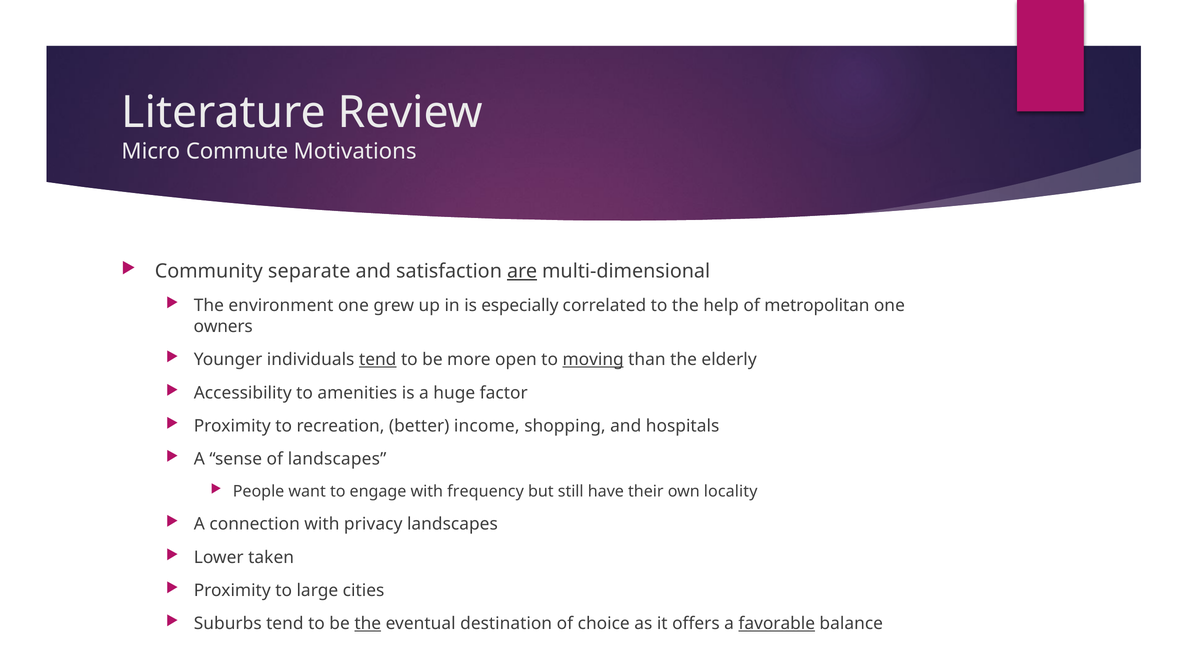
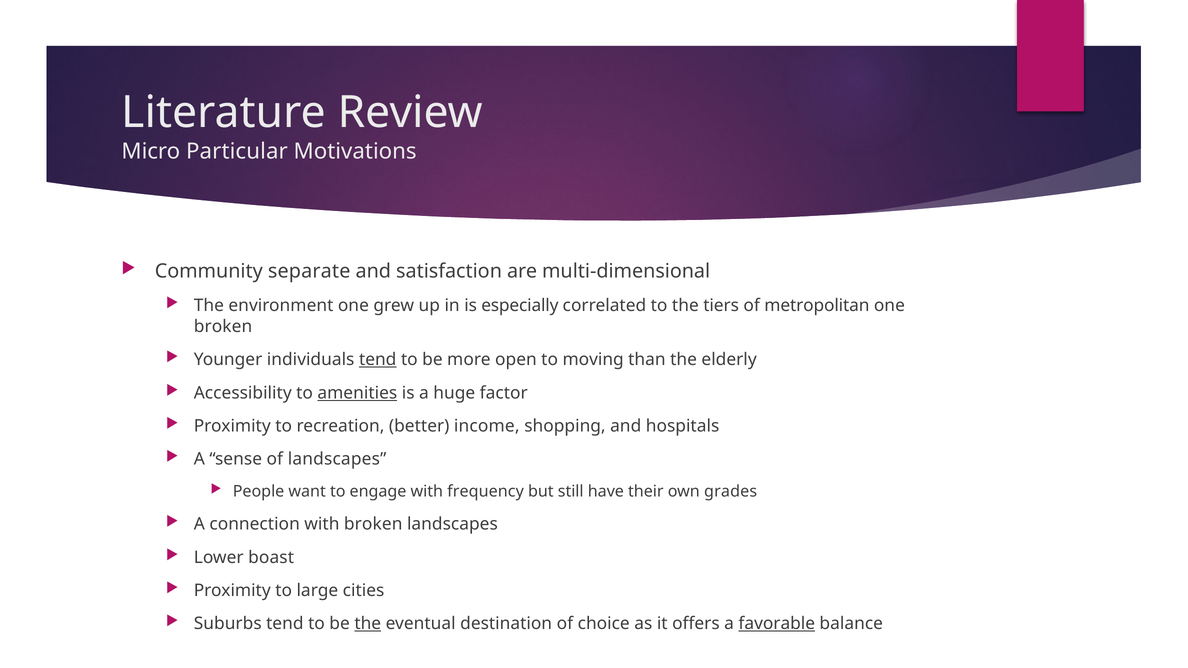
Commute: Commute -> Particular
are underline: present -> none
help: help -> tiers
owners at (223, 327): owners -> broken
moving underline: present -> none
amenities underline: none -> present
locality: locality -> grades
with privacy: privacy -> broken
taken: taken -> boast
